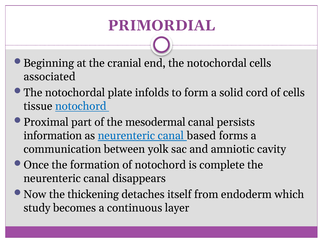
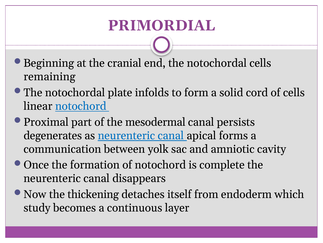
associated: associated -> remaining
tissue: tissue -> linear
information: information -> degenerates
based: based -> apical
